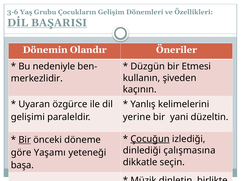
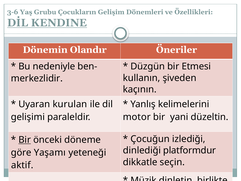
BAŞARISI: BAŞARISI -> KENDINE
özgürce: özgürce -> kurulan
yerine: yerine -> motor
Çocuğun underline: present -> none
çalışmasına: çalışmasına -> platformdur
başa: başa -> aktif
